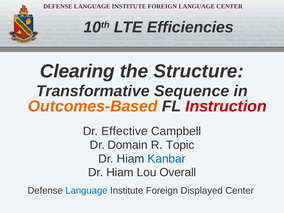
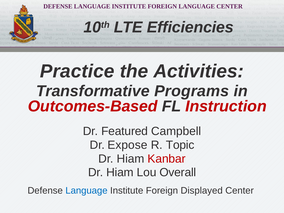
Clearing: Clearing -> Practice
Structure: Structure -> Activities
Sequence: Sequence -> Programs
Outcomes-Based colour: orange -> red
Effective: Effective -> Featured
Domain: Domain -> Expose
Kanbar colour: blue -> red
